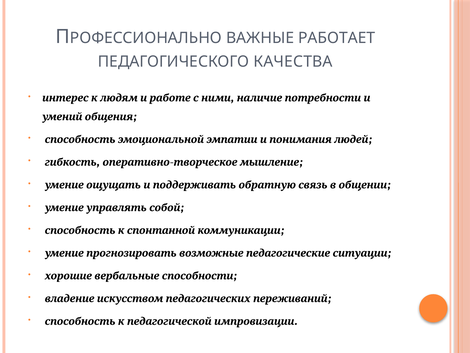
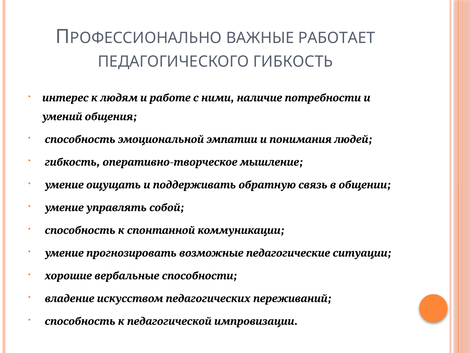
ПЕДАГОГИЧЕСКОГО КАЧЕСТВА: КАЧЕСТВА -> ГИБКОСТЬ
